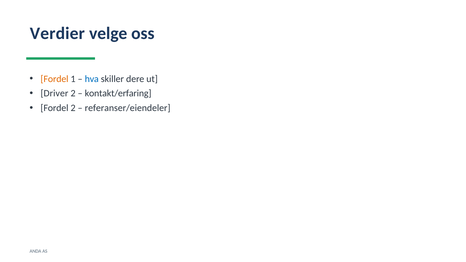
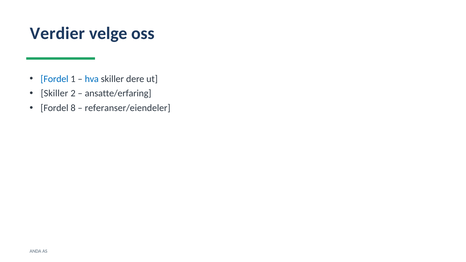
Fordel at (55, 79) colour: orange -> blue
Driver at (54, 93): Driver -> Skiller
kontakt/erfaring: kontakt/erfaring -> ansatte/erfaring
Fordel 2: 2 -> 8
